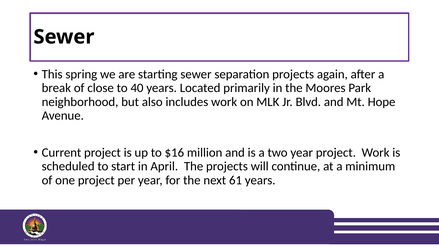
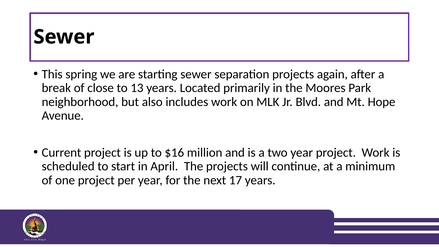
40: 40 -> 13
61: 61 -> 17
